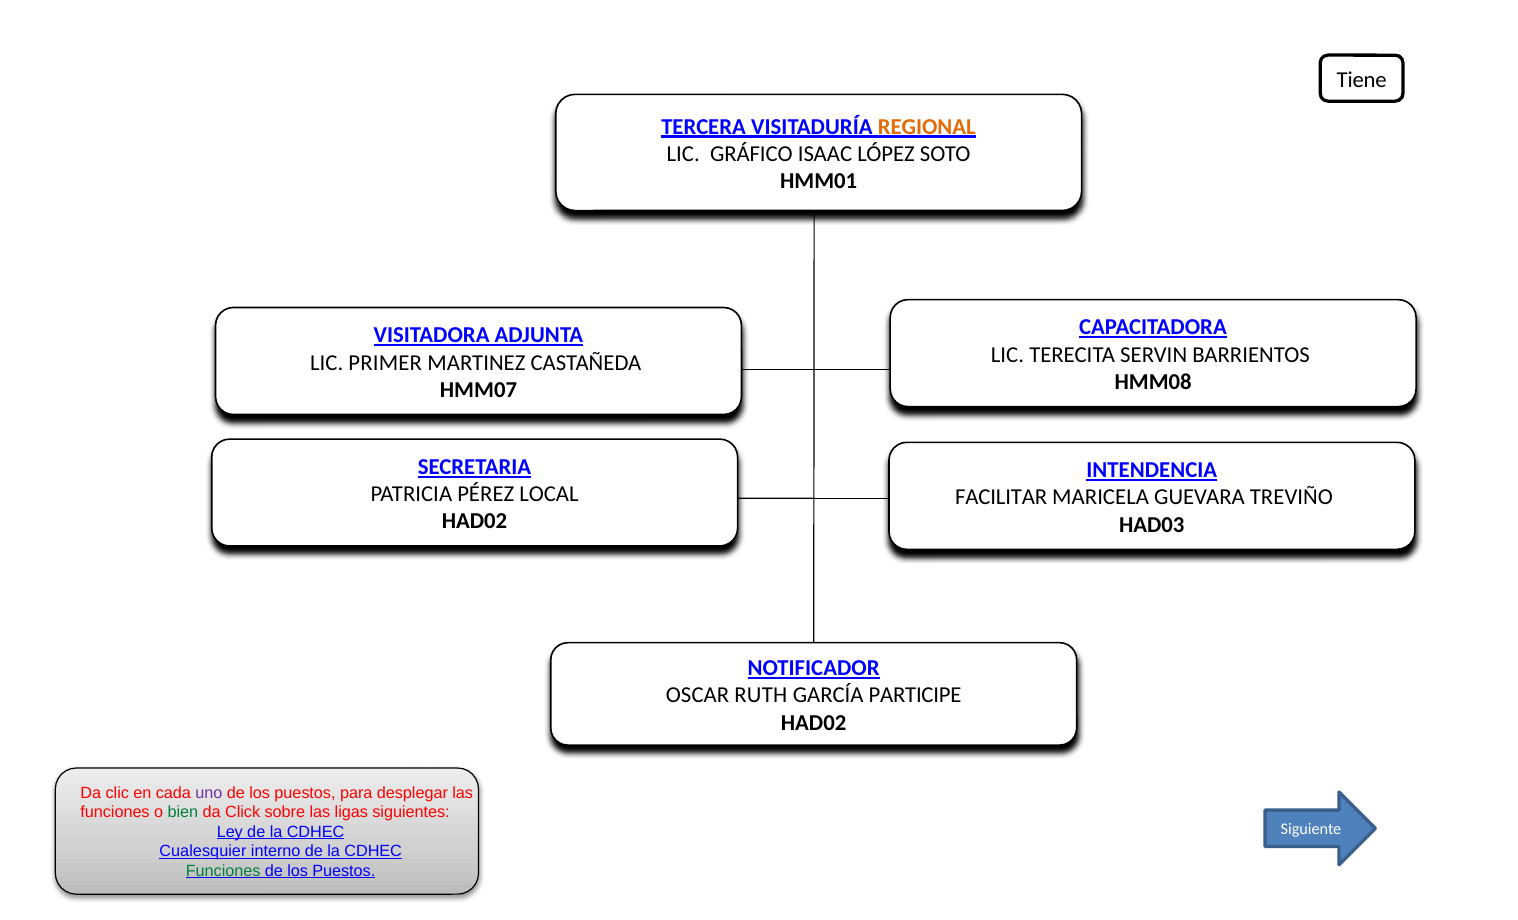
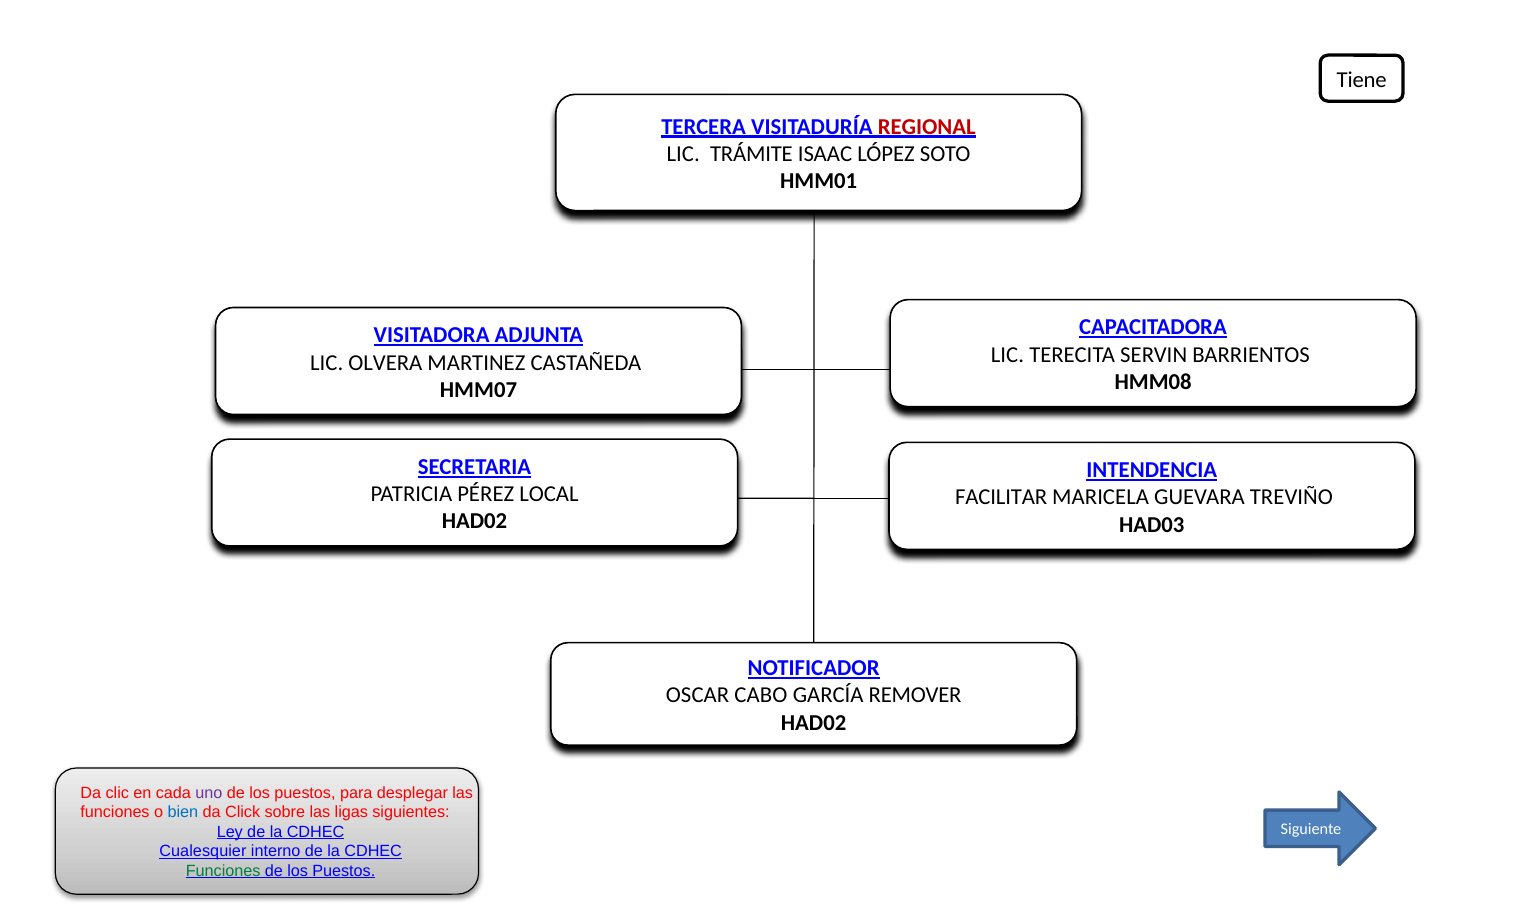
REGIONAL colour: orange -> red
GRÁFICO: GRÁFICO -> TRÁMITE
PRIMER: PRIMER -> OLVERA
RUTH: RUTH -> CABO
PARTICIPE: PARTICIPE -> REMOVER
bien colour: green -> blue
